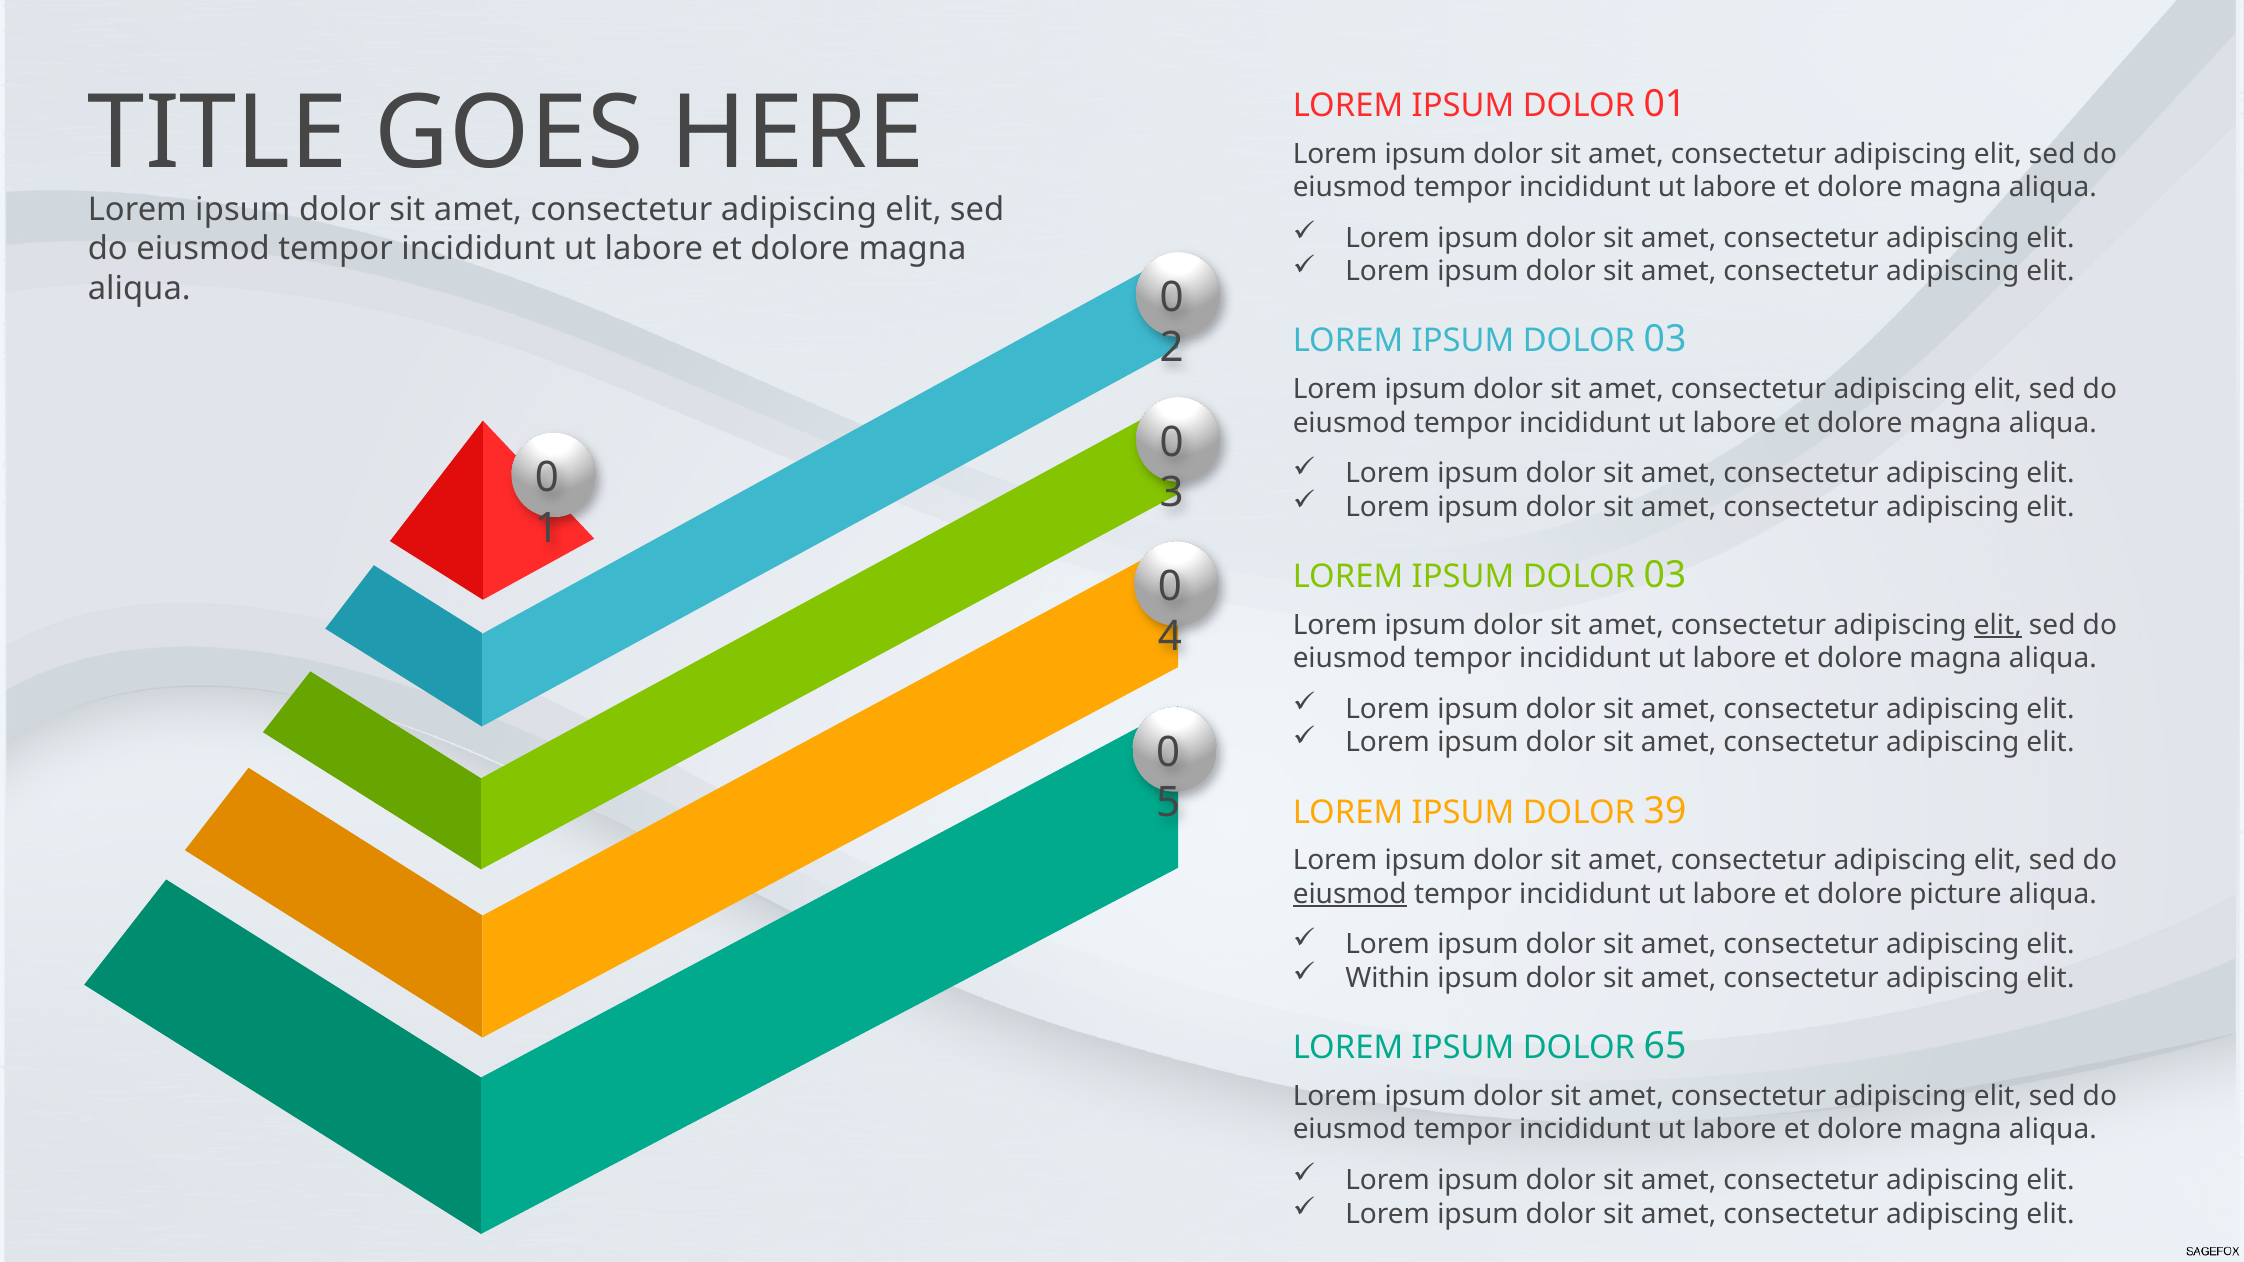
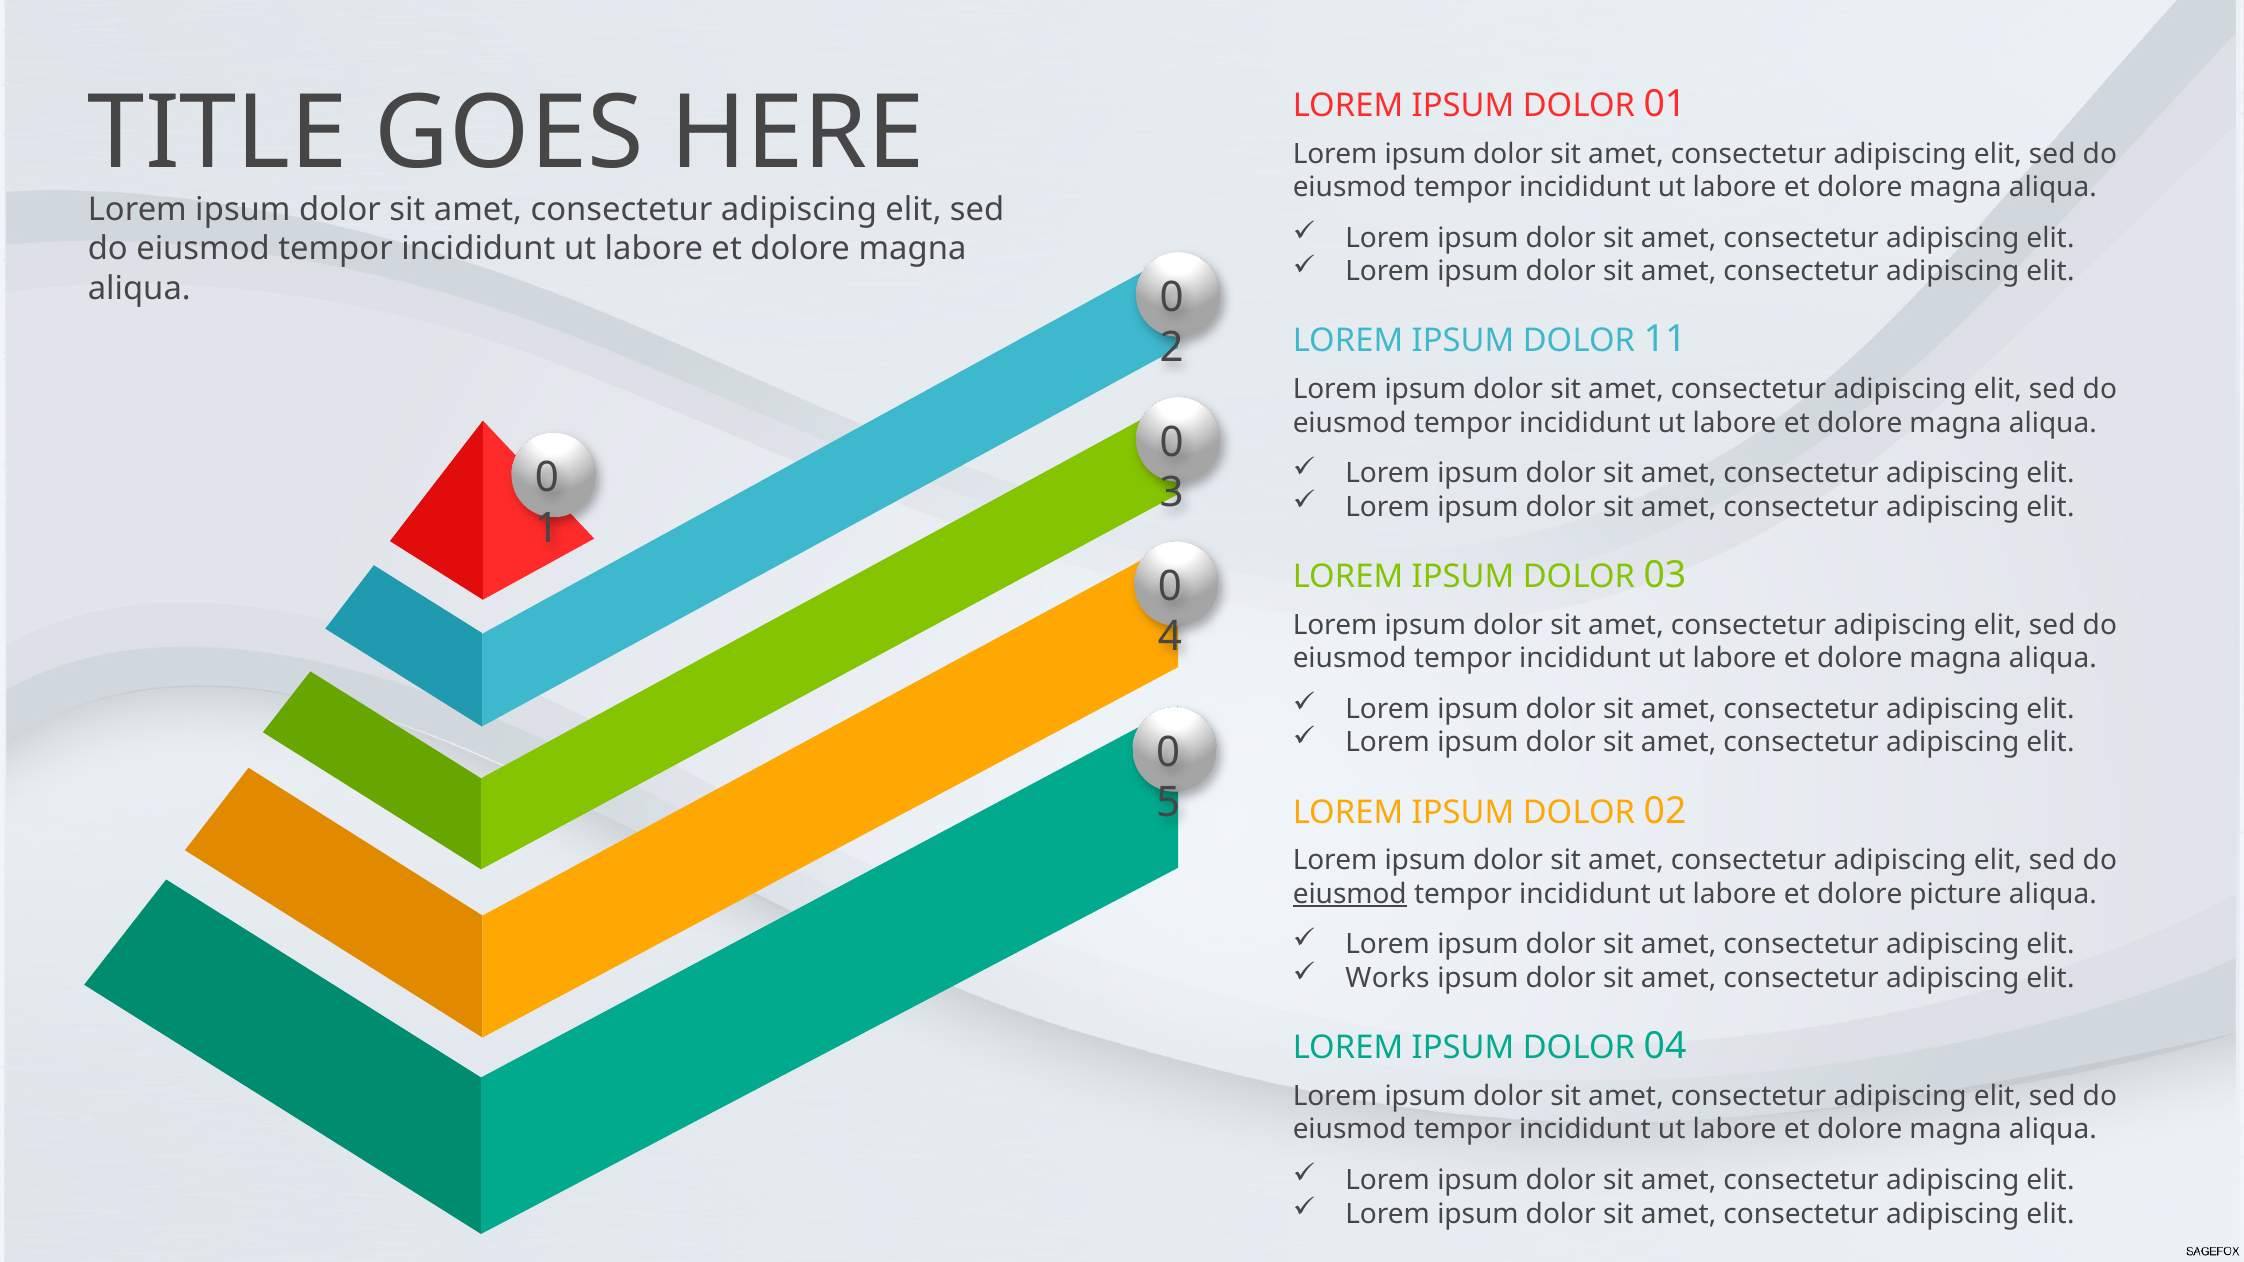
03 at (1665, 340): 03 -> 11
elit at (1998, 625) underline: present -> none
39: 39 -> 02
Within: Within -> Works
65: 65 -> 04
